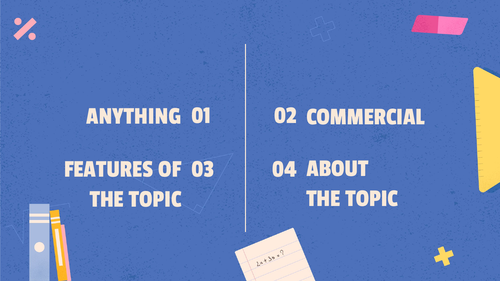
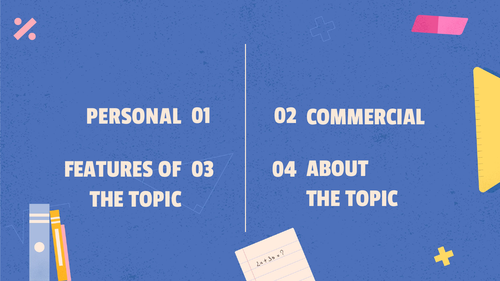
ANYTHING: ANYTHING -> PERSONAL
